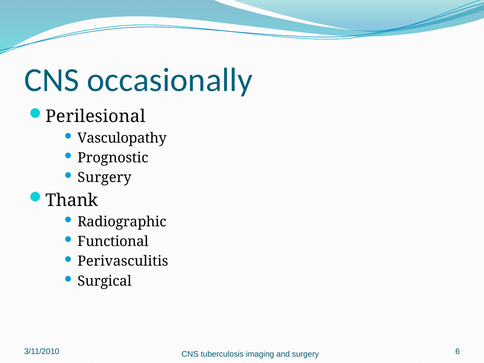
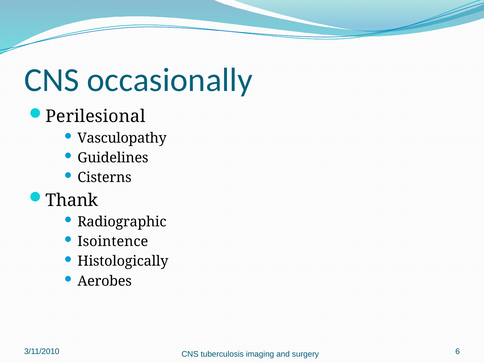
Prognostic: Prognostic -> Guidelines
Surgery at (104, 178): Surgery -> Cisterns
Functional: Functional -> Isointence
Perivasculitis: Perivasculitis -> Histologically
Surgical: Surgical -> Aerobes
